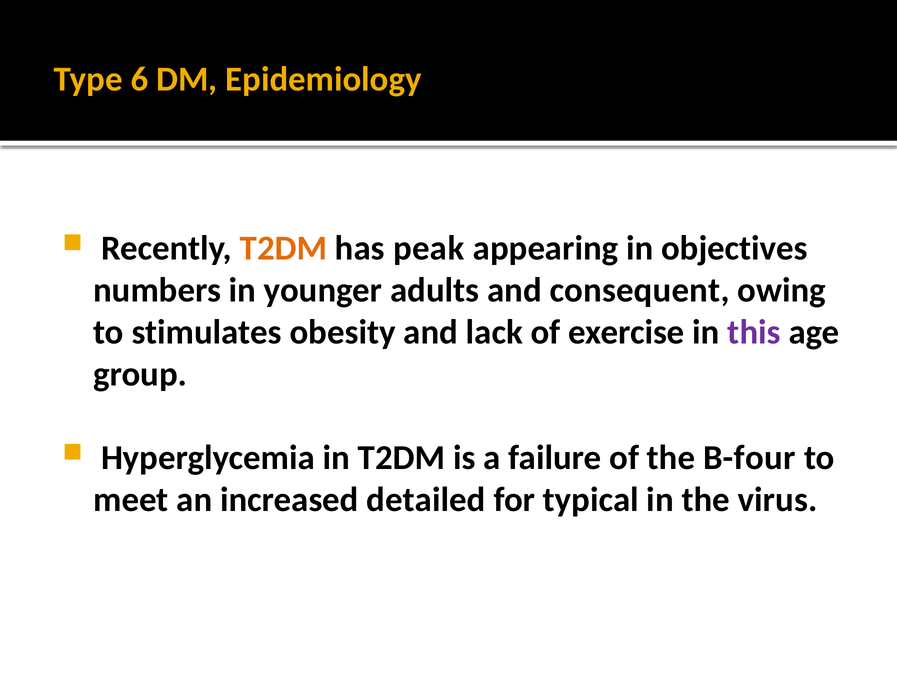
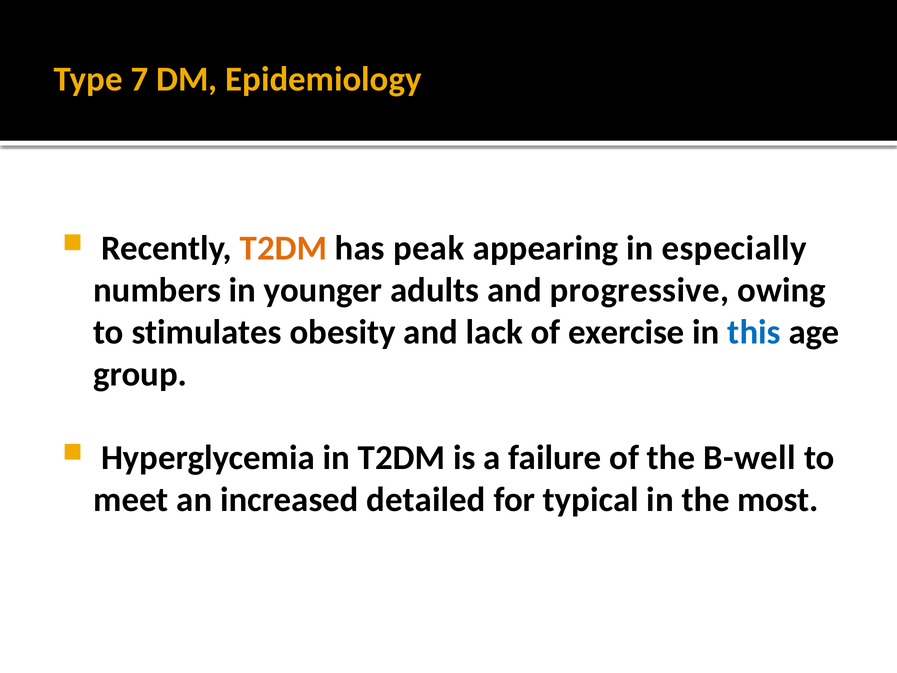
6: 6 -> 7
objectives: objectives -> especially
consequent: consequent -> progressive
this colour: purple -> blue
B-four: B-four -> B-well
virus: virus -> most
